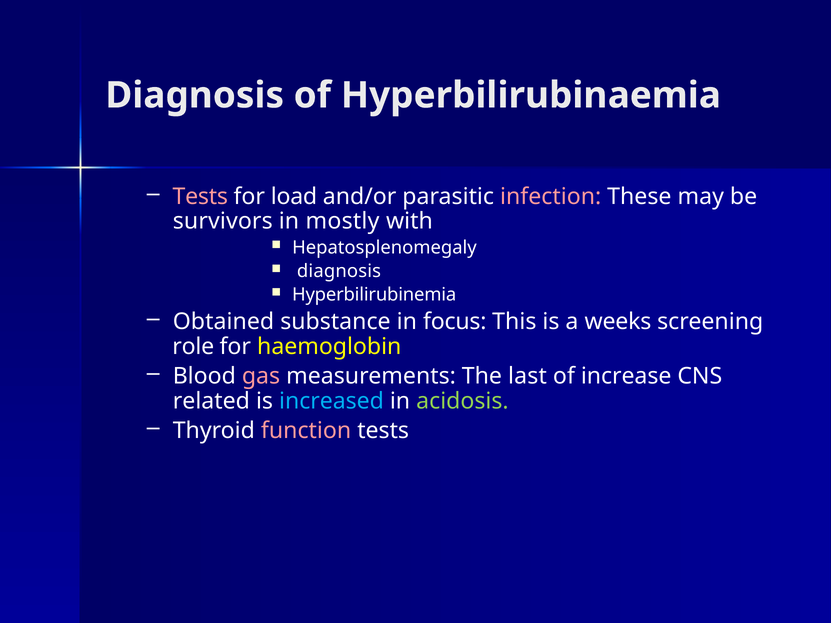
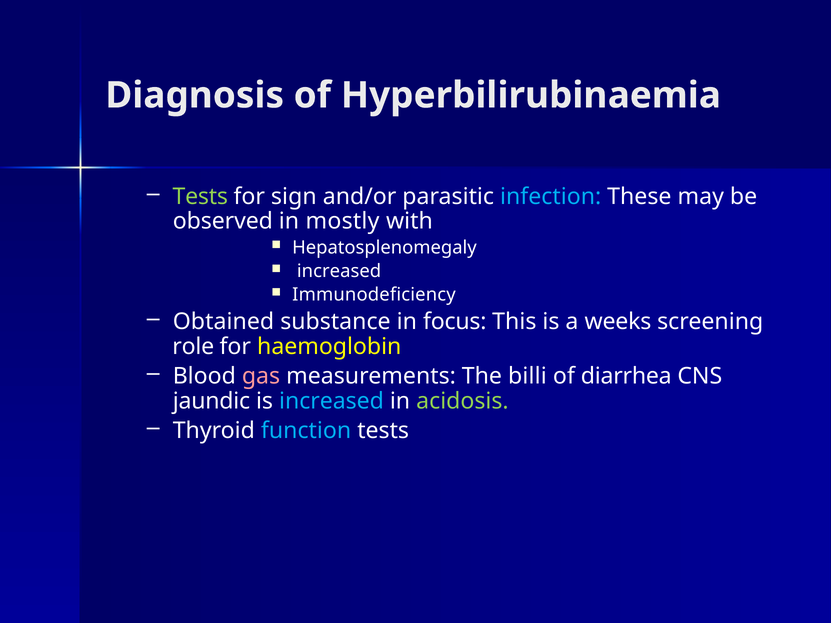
Tests at (200, 197) colour: pink -> light green
load: load -> sign
infection colour: pink -> light blue
survivors: survivors -> observed
diagnosis at (339, 271): diagnosis -> increased
Hyperbilirubinemia: Hyperbilirubinemia -> Immunodeficiency
last: last -> billi
increase: increase -> diarrhea
related: related -> jaundic
function colour: pink -> light blue
